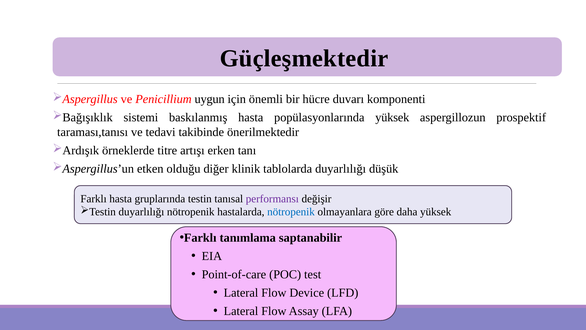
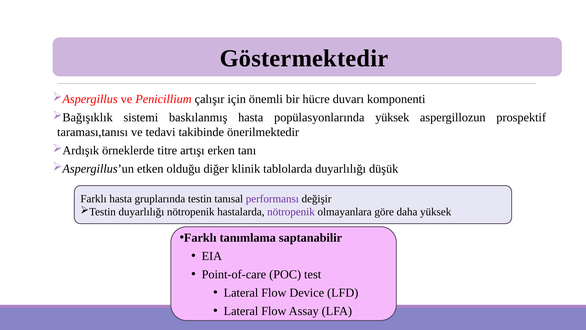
Güçleşmektedir: Güçleşmektedir -> Göstermektedir
uygun: uygun -> çalışır
nötropenik at (291, 212) colour: blue -> purple
